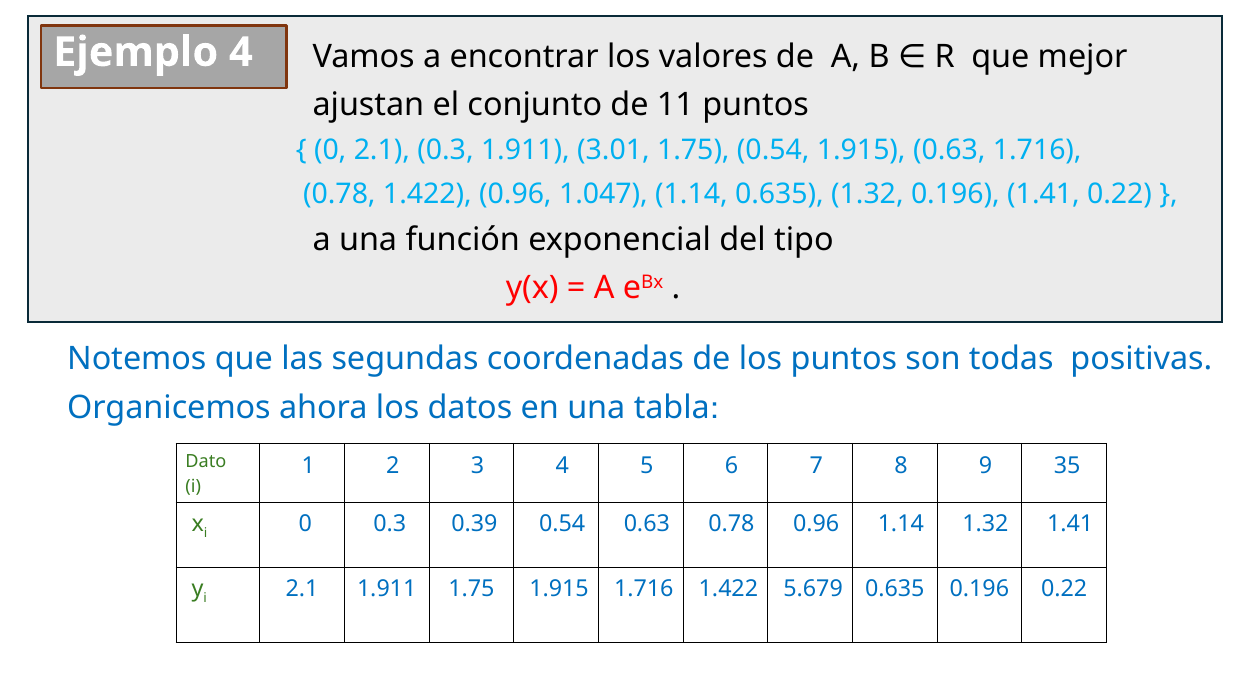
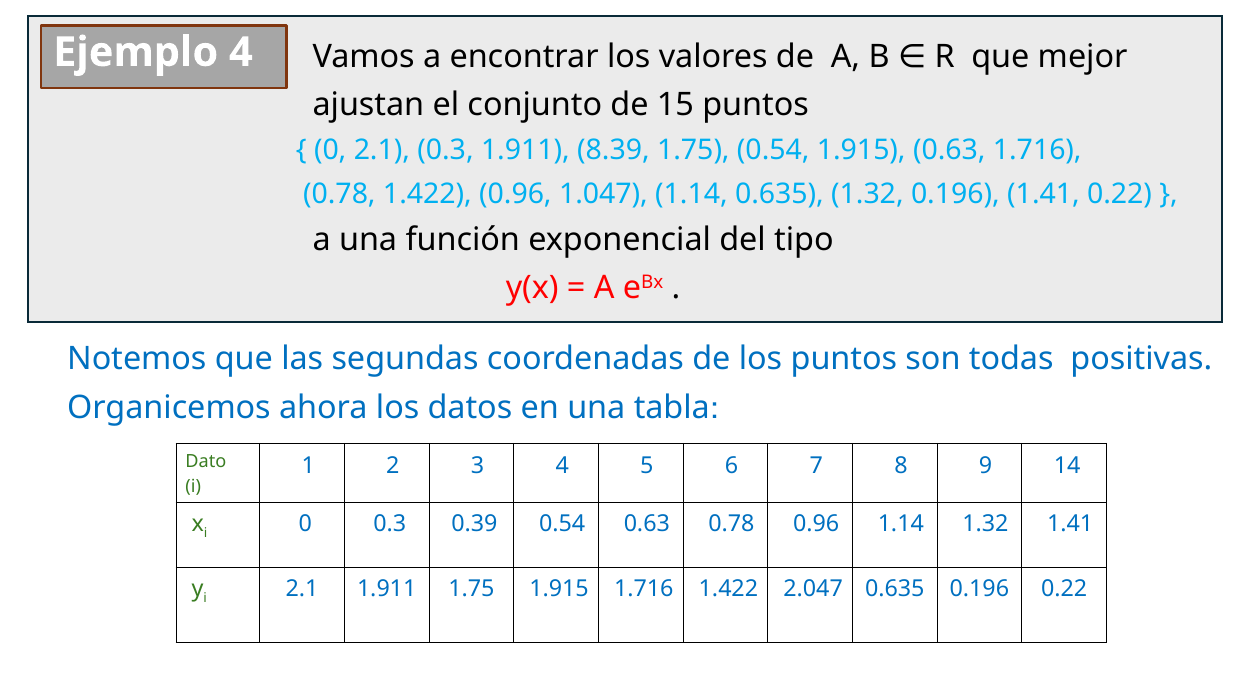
11: 11 -> 15
3.01: 3.01 -> 8.39
35: 35 -> 14
5.679: 5.679 -> 2.047
